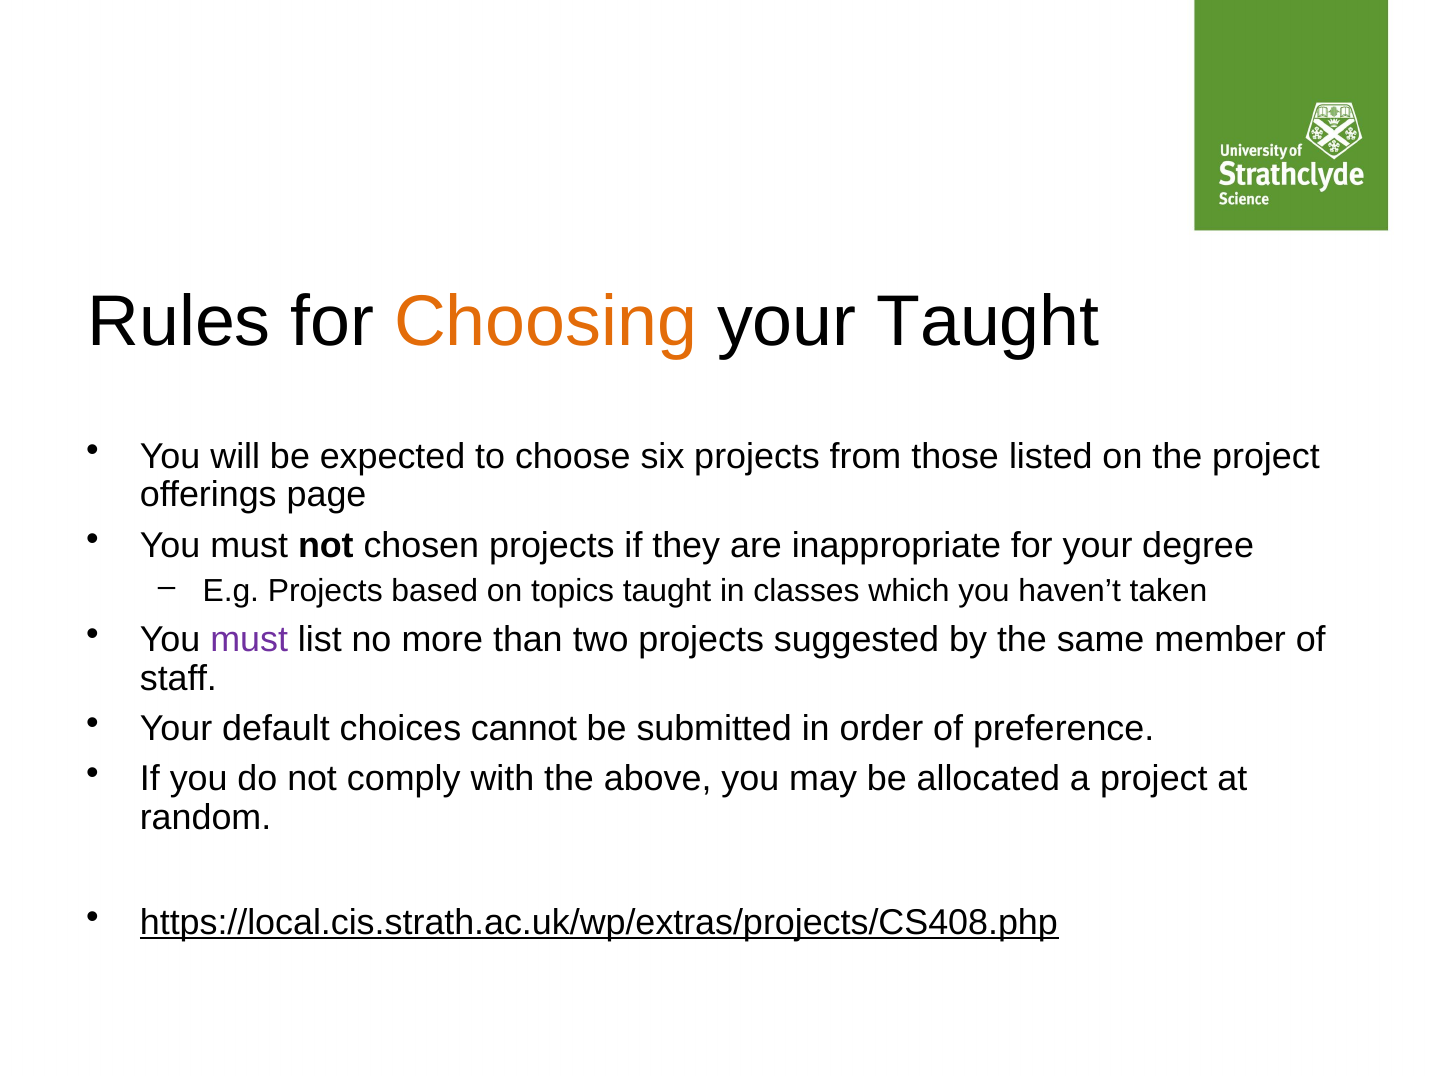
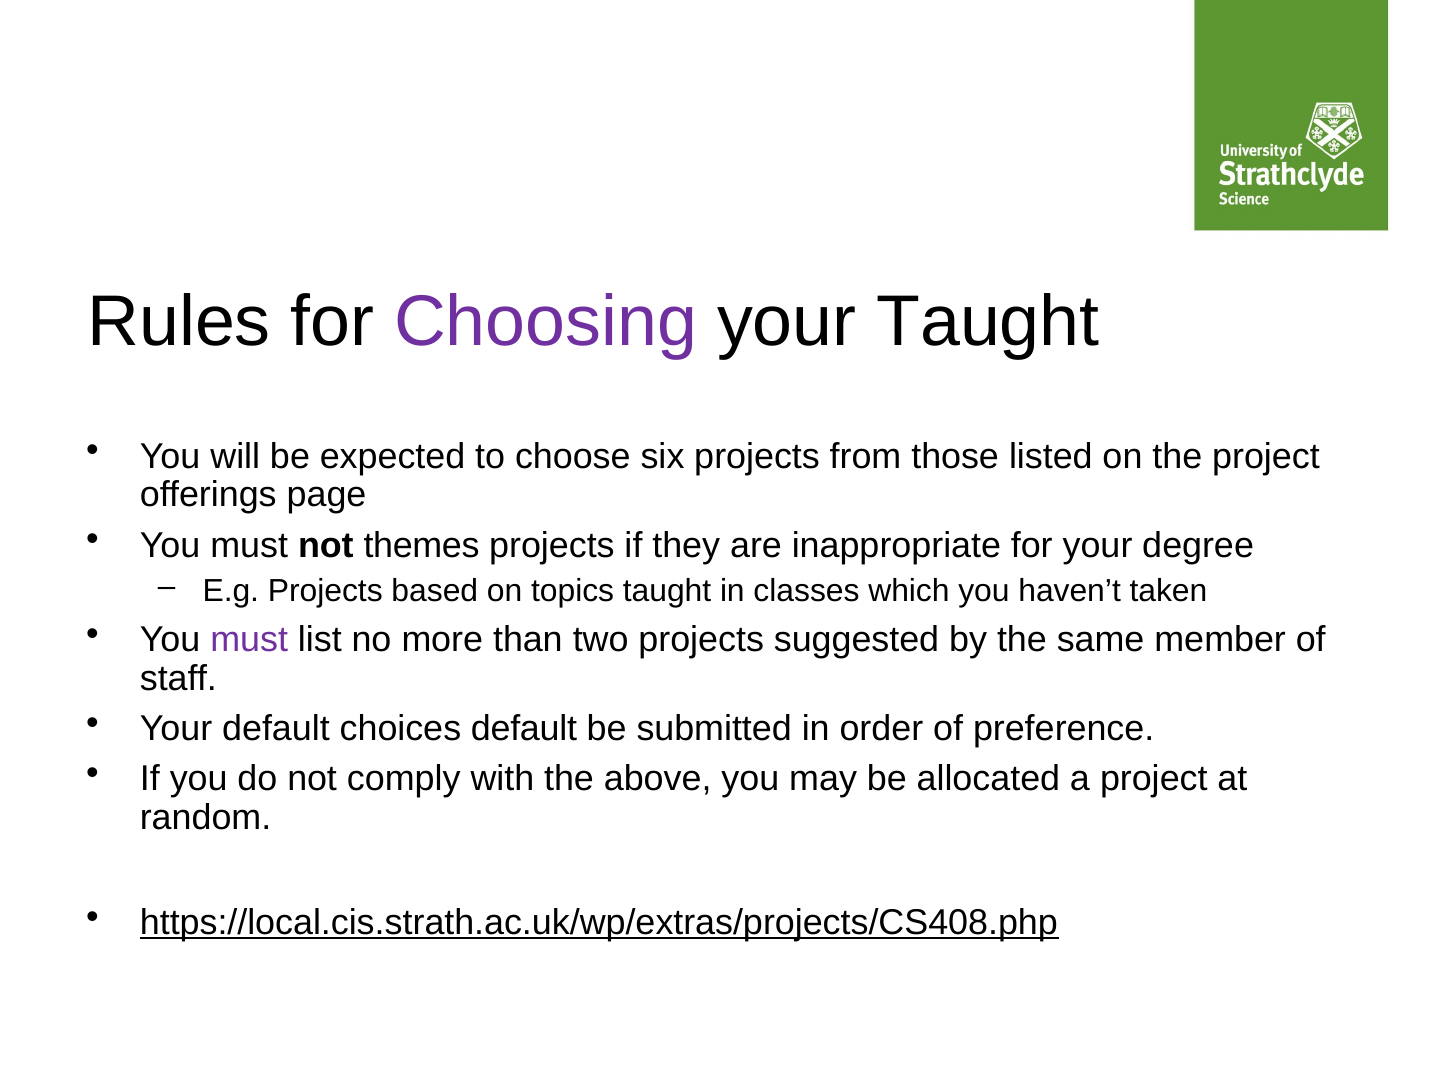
Choosing colour: orange -> purple
chosen: chosen -> themes
choices cannot: cannot -> default
